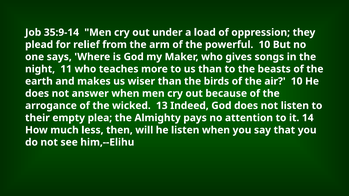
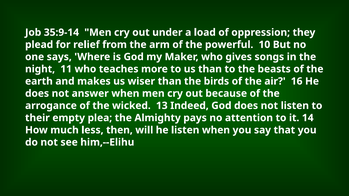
air 10: 10 -> 16
